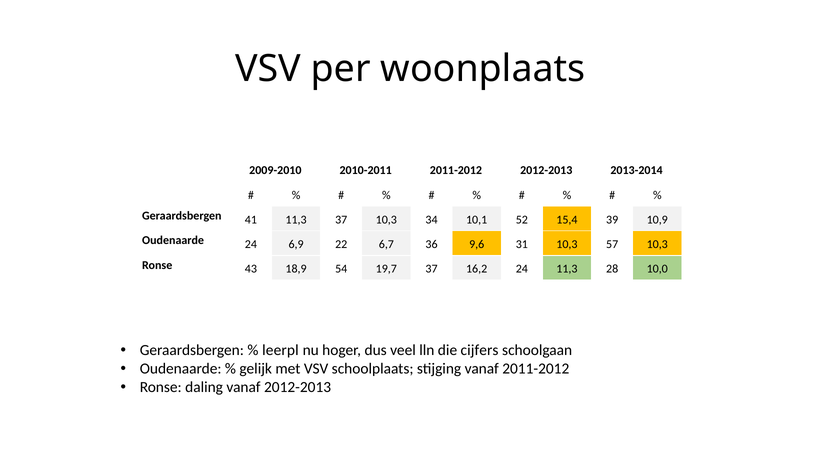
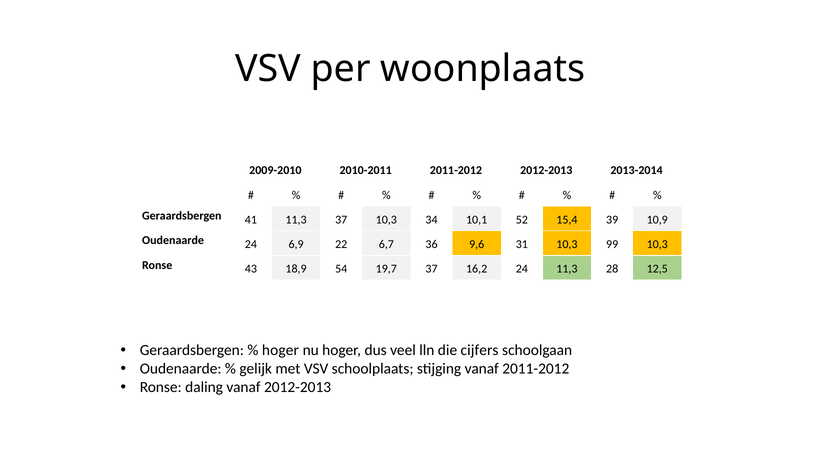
57: 57 -> 99
10,0: 10,0 -> 12,5
leerpl at (280, 350): leerpl -> hoger
